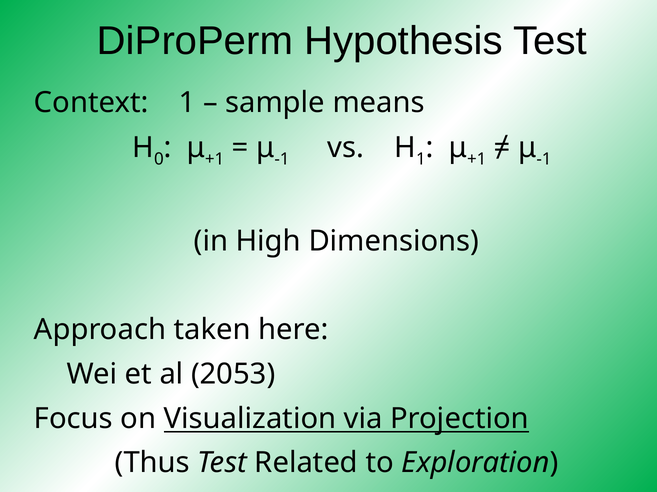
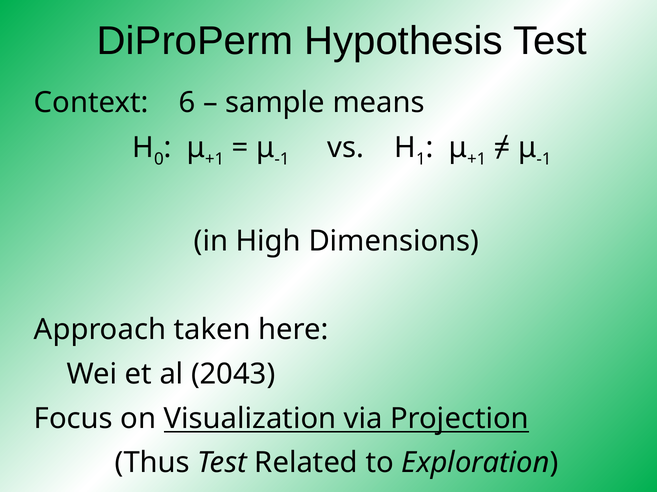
Context 1: 1 -> 6
2053: 2053 -> 2043
